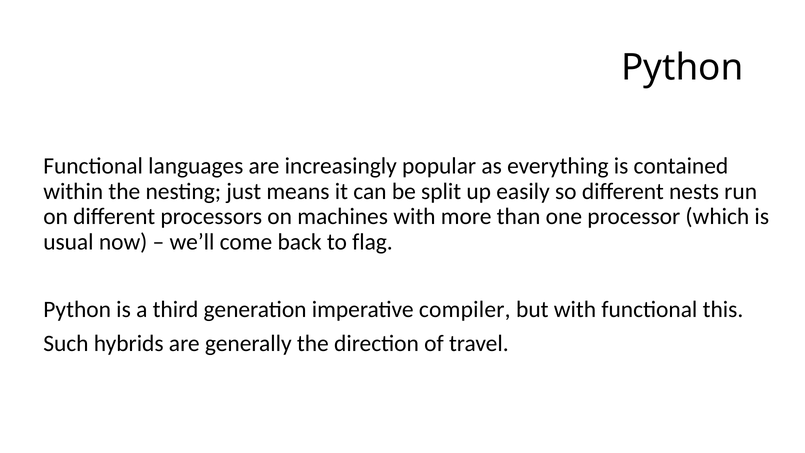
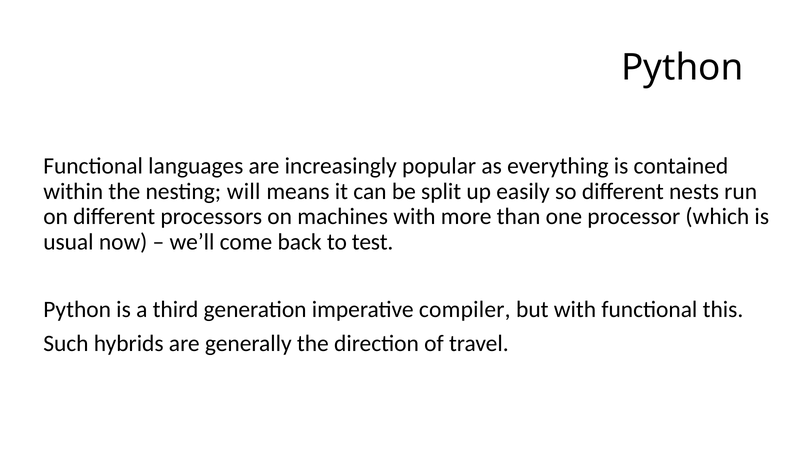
just: just -> will
flag: flag -> test
